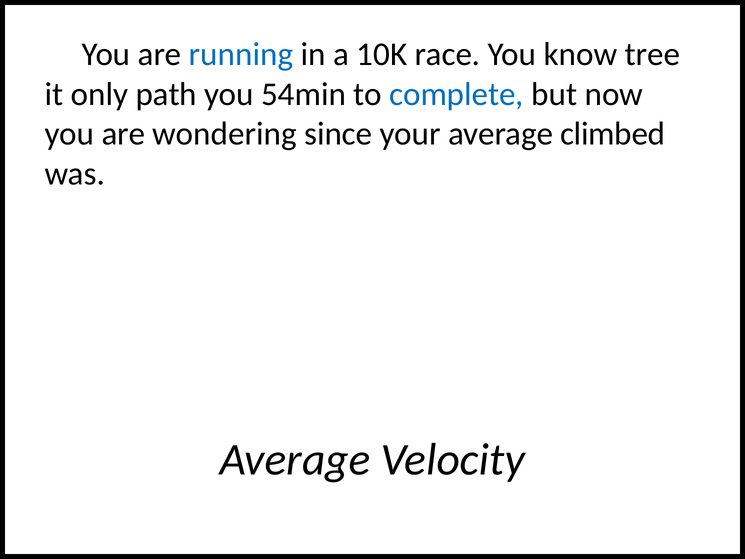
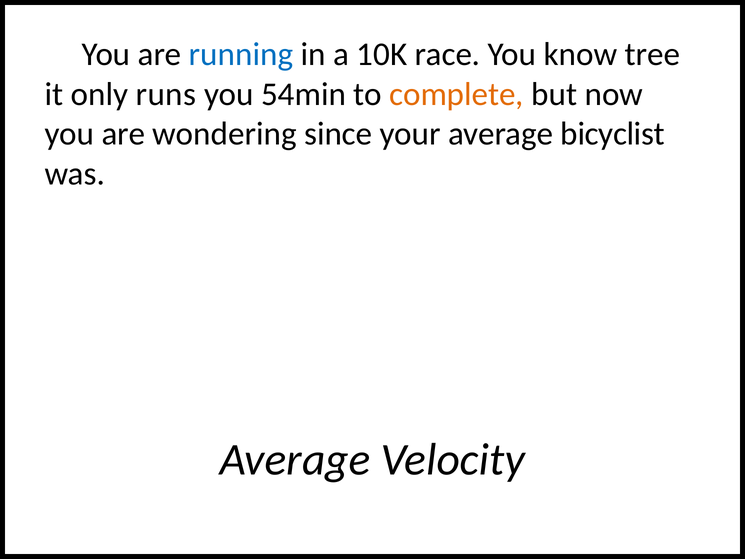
path: path -> runs
complete colour: blue -> orange
climbed: climbed -> bicyclist
